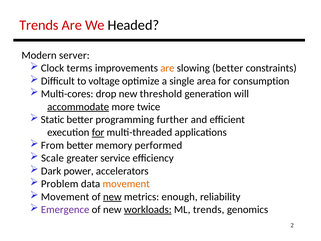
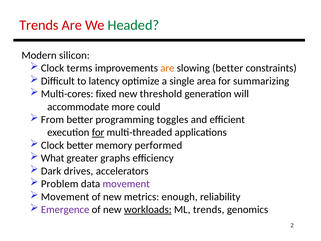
Headed colour: black -> green
server: server -> silicon
voltage: voltage -> latency
consumption: consumption -> summarizing
drop: drop -> fixed
accommodate underline: present -> none
twice: twice -> could
Static: Static -> From
further: further -> toggles
From at (52, 145): From -> Clock
Scale: Scale -> What
service: service -> graphs
power: power -> drives
movement at (126, 184) colour: orange -> purple
new at (112, 197) underline: present -> none
